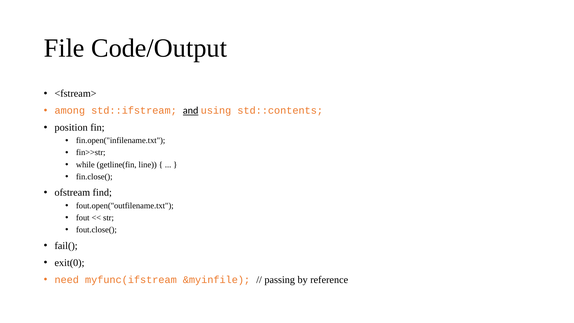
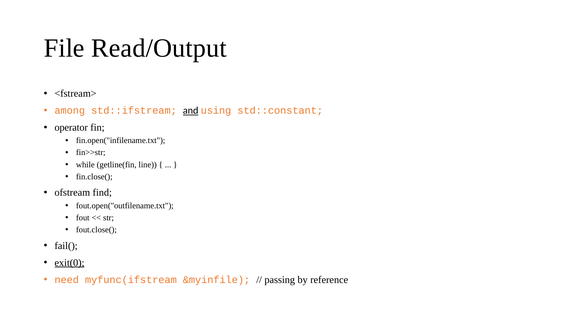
Code/Output: Code/Output -> Read/Output
std::contents: std::contents -> std::constant
position: position -> operator
exit(0 underline: none -> present
